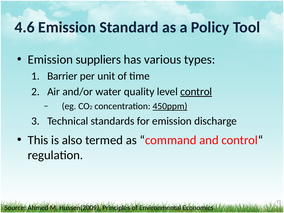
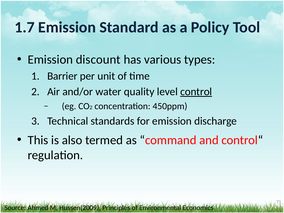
4.6: 4.6 -> 1.7
suppliers: suppliers -> discount
450ppm underline: present -> none
